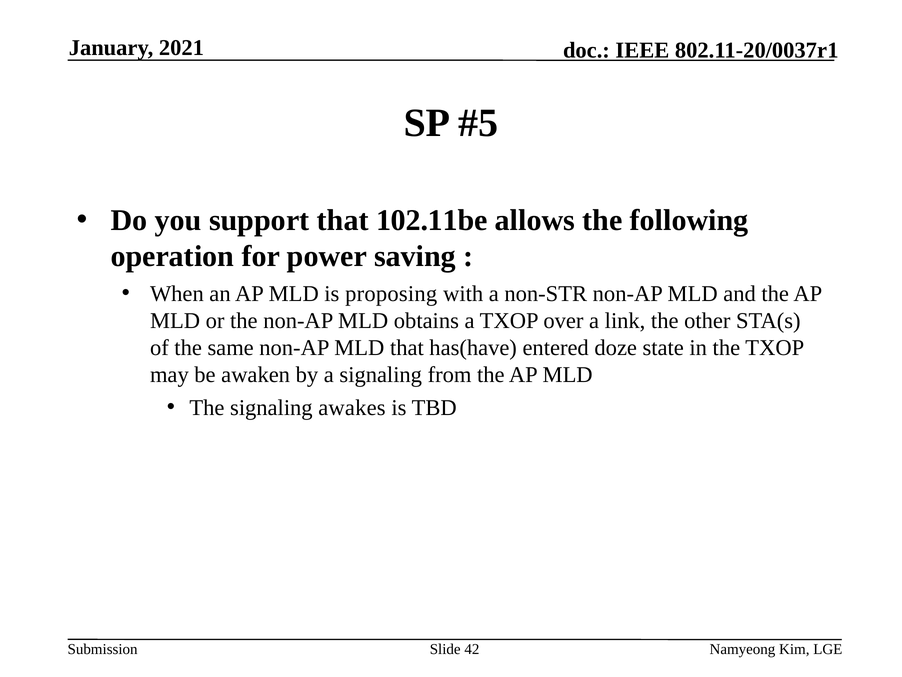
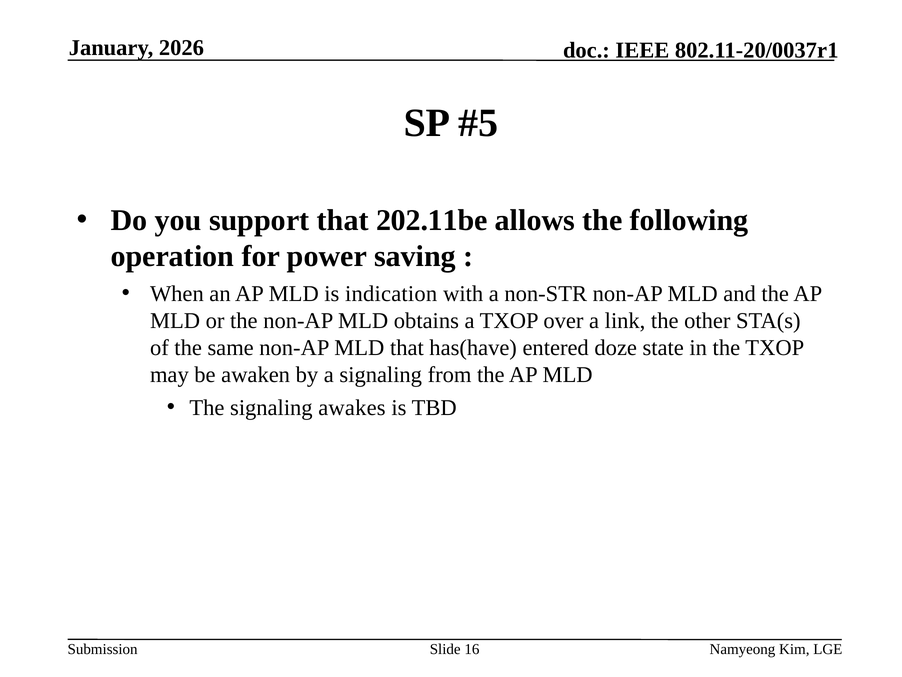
2021: 2021 -> 2026
102.11be: 102.11be -> 202.11be
proposing: proposing -> indication
42: 42 -> 16
